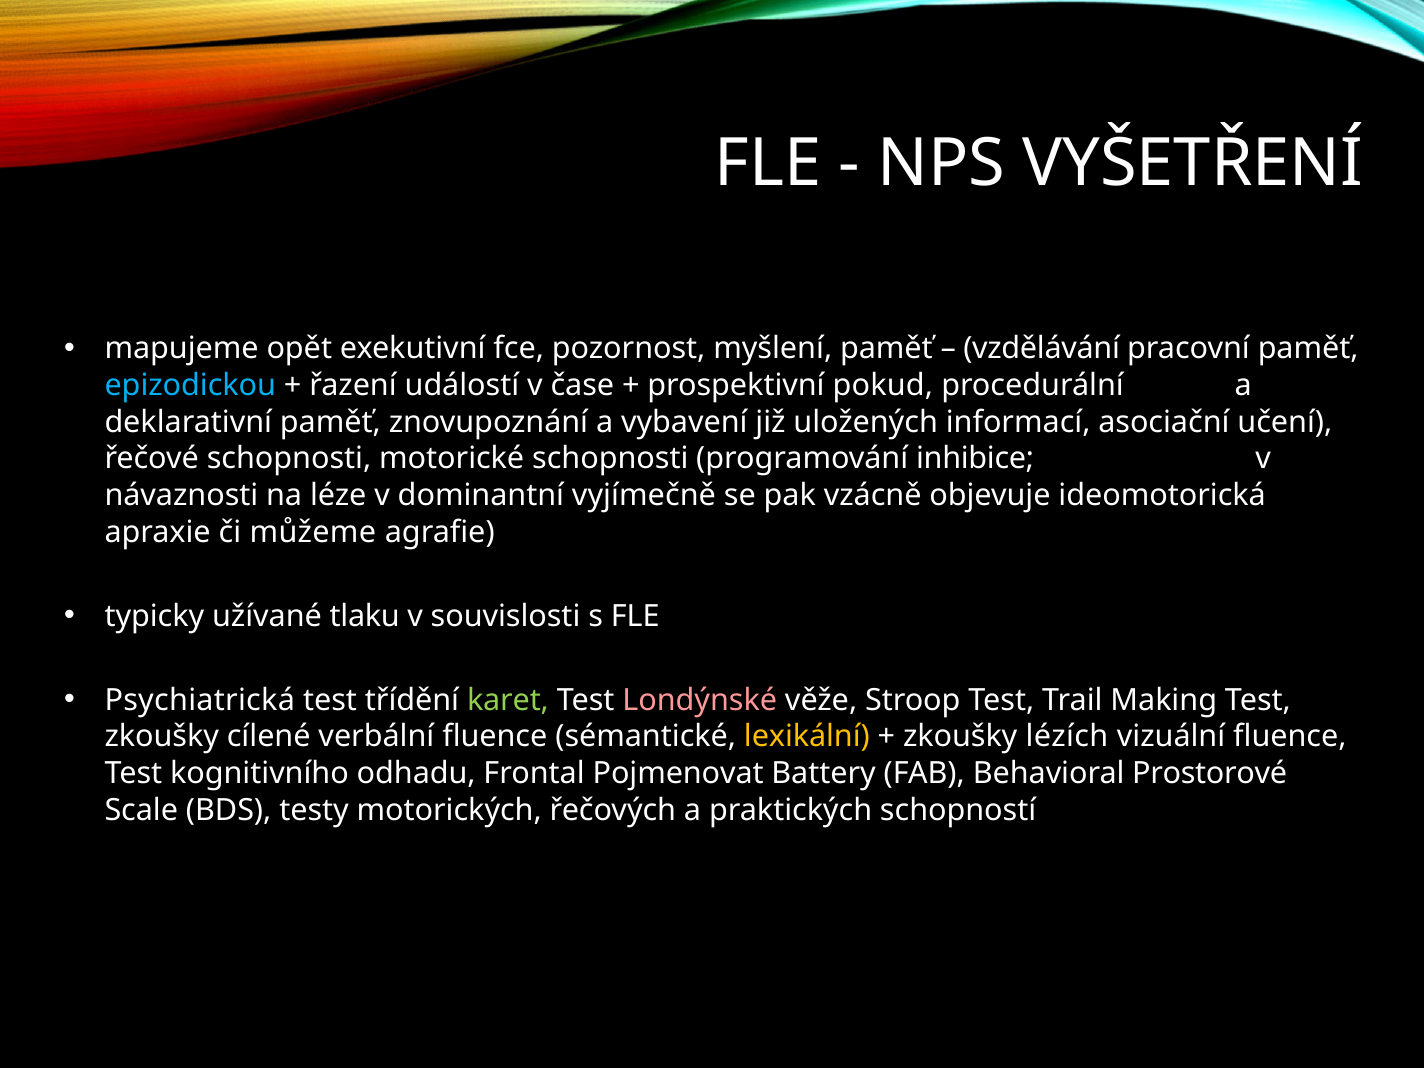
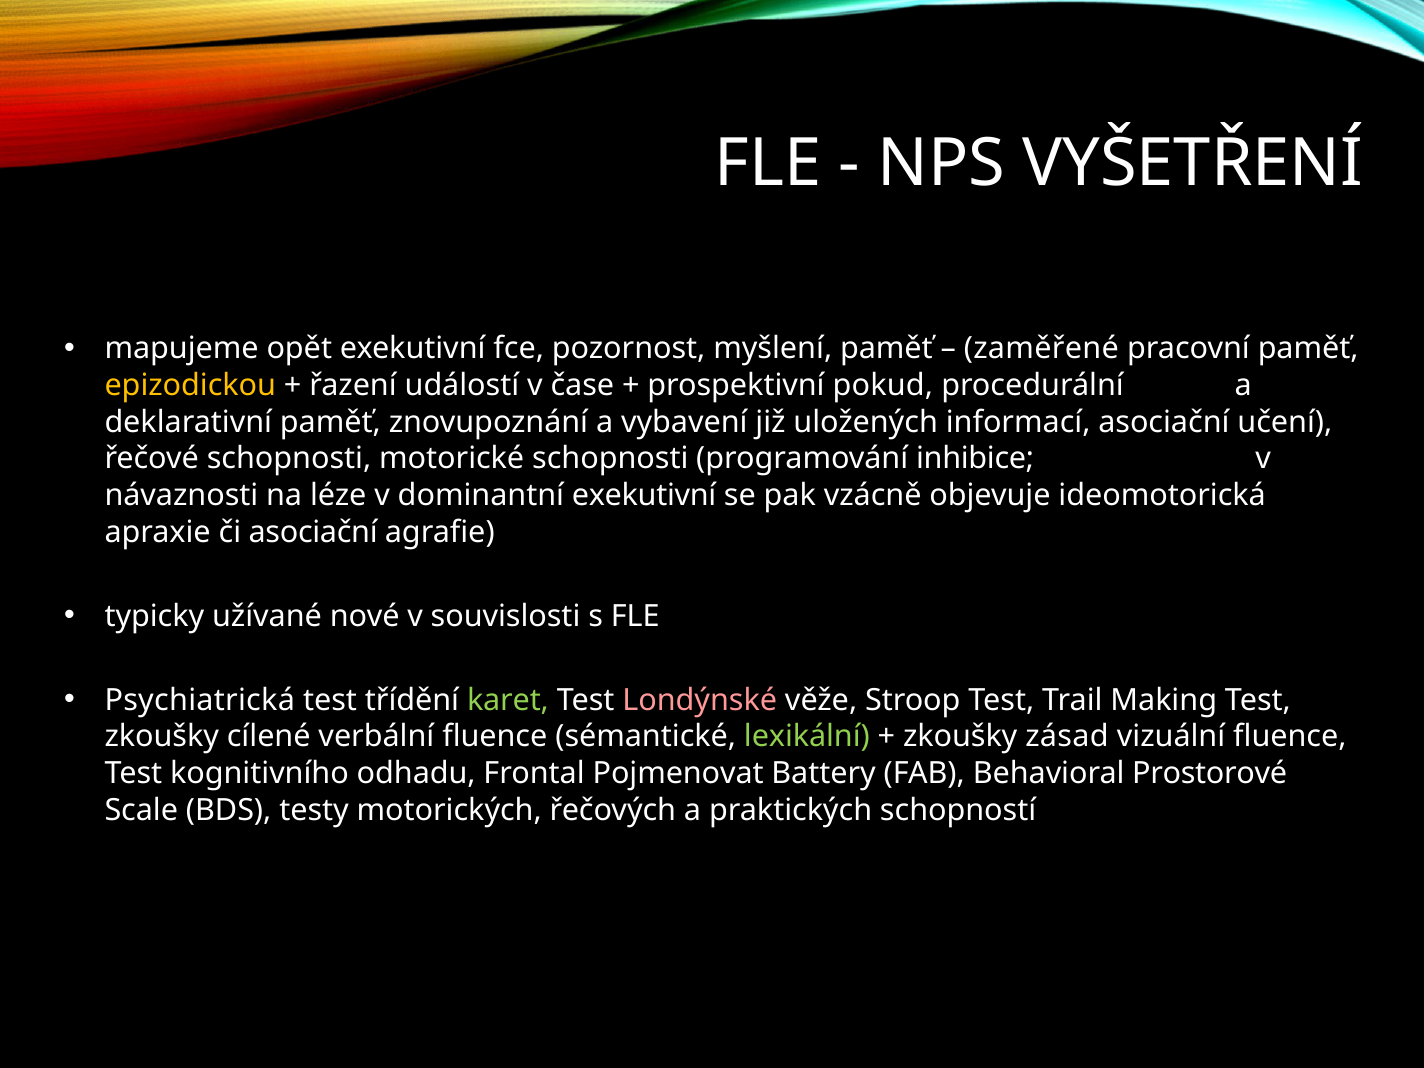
vzdělávání: vzdělávání -> zaměřené
epizodickou colour: light blue -> yellow
dominantní vyjímečně: vyjímečně -> exekutivní
či můžeme: můžeme -> asociační
tlaku: tlaku -> nové
lexikální colour: yellow -> light green
lézích: lézích -> zásad
